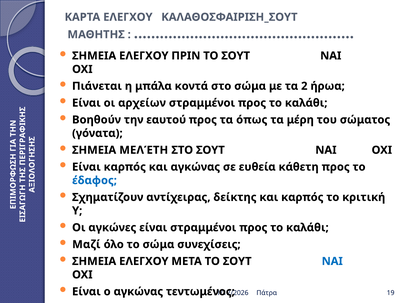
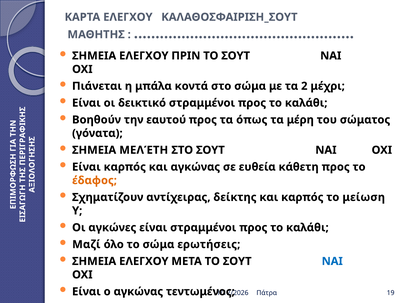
2 ήρωα: ήρωα -> μέχρι
αρχείων: αρχείων -> δεικτικό
έδαφος colour: blue -> orange
κριτική: κριτική -> μείωση
συνεχίσεις: συνεχίσεις -> ερωτήσεις
